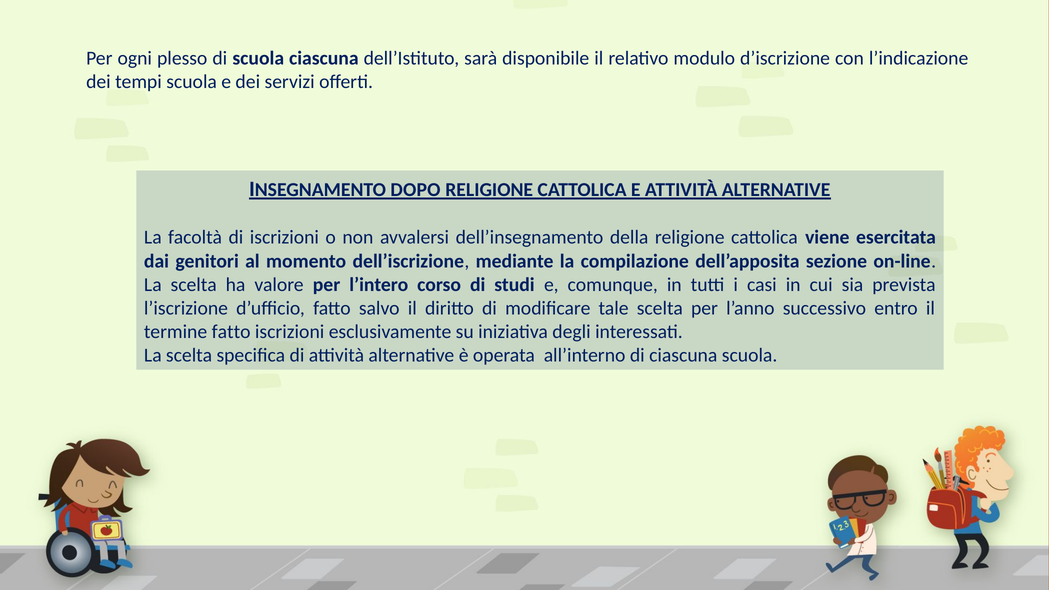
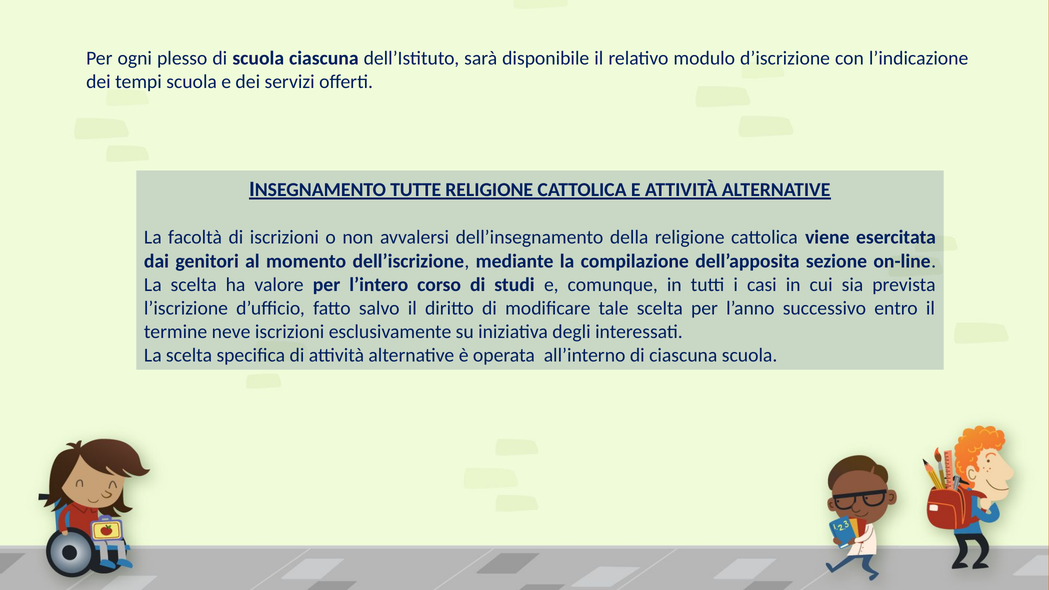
DOPO: DOPO -> TUTTE
termine fatto: fatto -> neve
